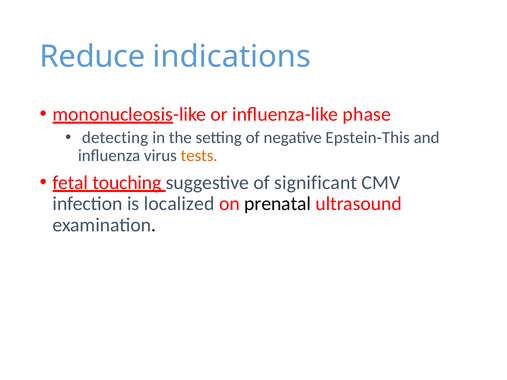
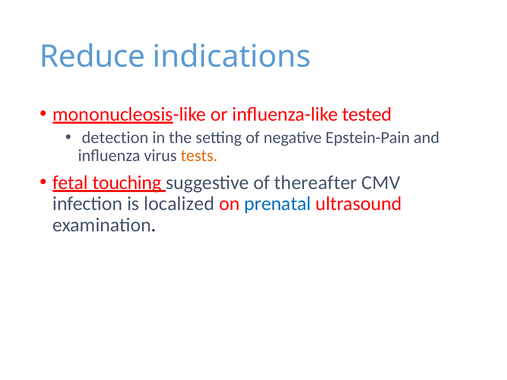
phase: phase -> tested
detecting: detecting -> detection
Epstein-This: Epstein-This -> Epstein-Pain
significant: significant -> thereafter
prenatal colour: black -> blue
